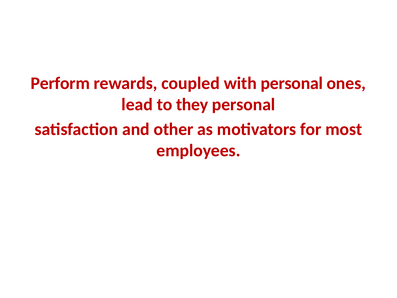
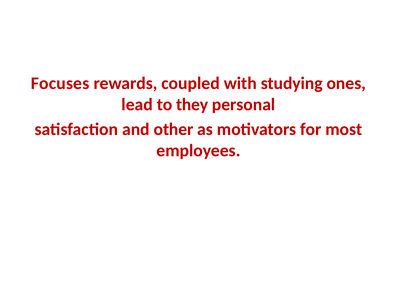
Perform: Perform -> Focuses
with personal: personal -> studying
